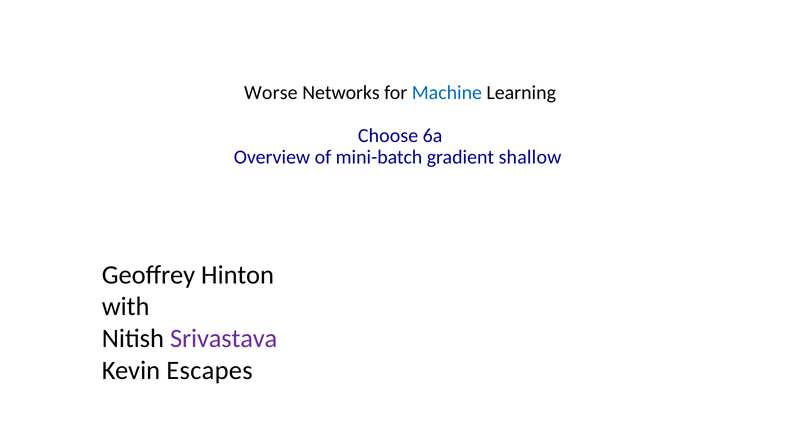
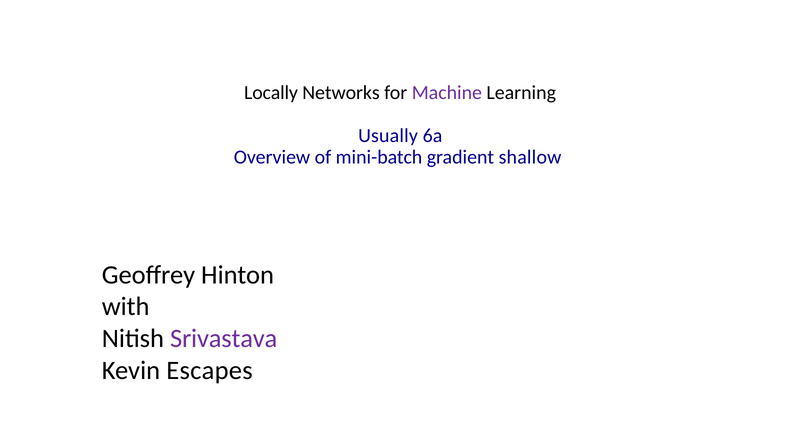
Worse: Worse -> Locally
Machine colour: blue -> purple
Choose: Choose -> Usually
